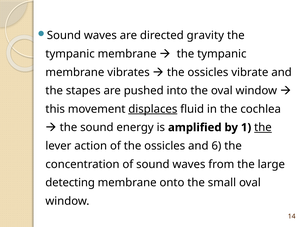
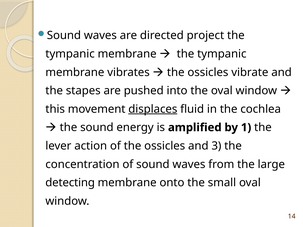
gravity: gravity -> project
the at (263, 128) underline: present -> none
6: 6 -> 3
